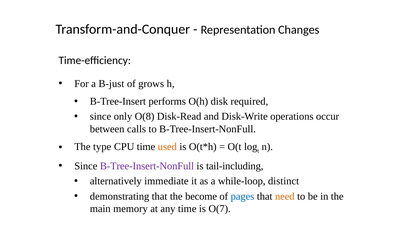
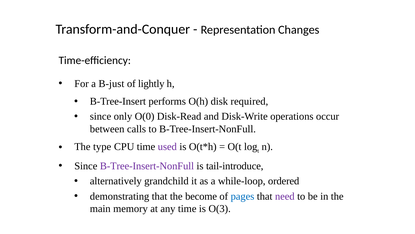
grows: grows -> lightly
O(8: O(8 -> O(0
used colour: orange -> purple
tail-including: tail-including -> tail-introduce
immediate: immediate -> grandchild
distinct: distinct -> ordered
need colour: orange -> purple
O(7: O(7 -> O(3
